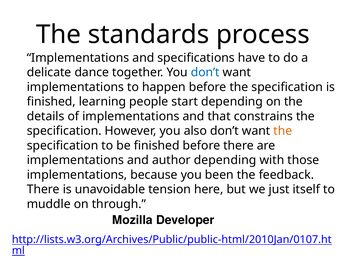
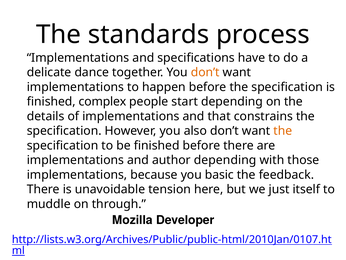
don’t at (205, 72) colour: blue -> orange
learning: learning -> complex
been: been -> basic
